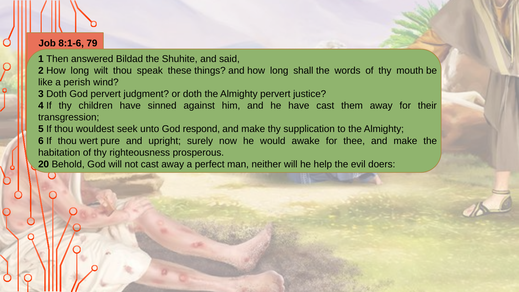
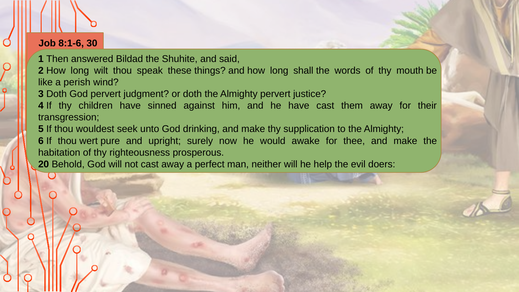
79: 79 -> 30
respond: respond -> drinking
